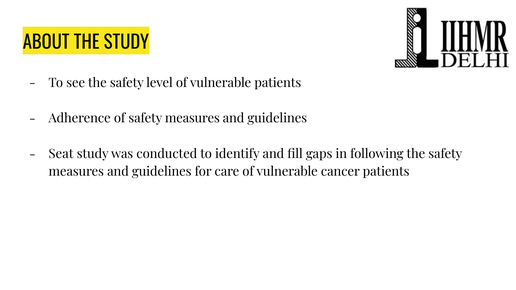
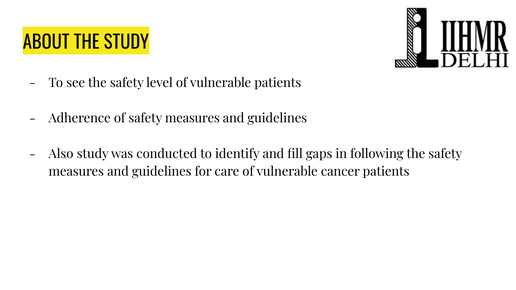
Seat: Seat -> Also
